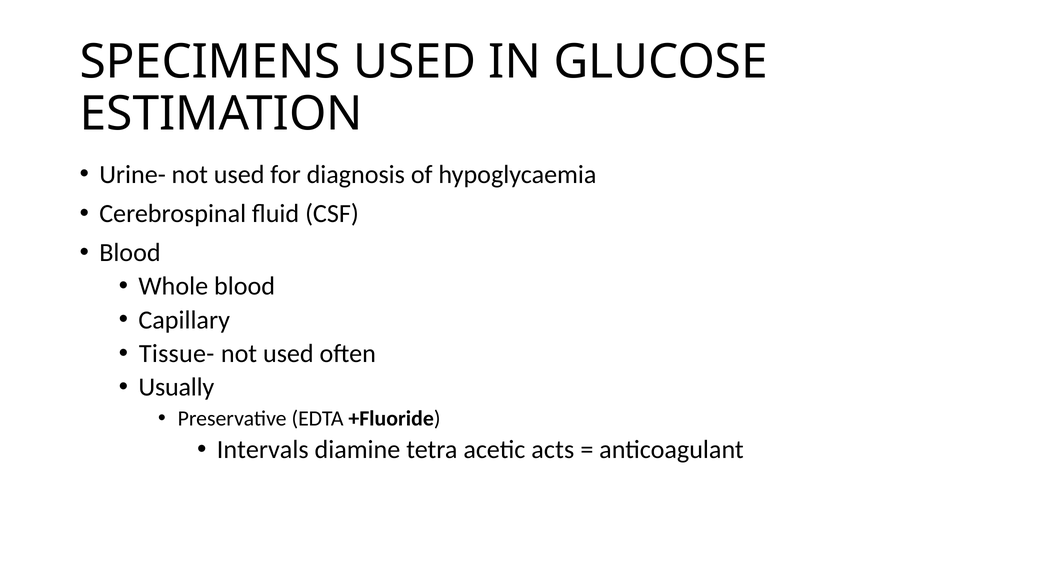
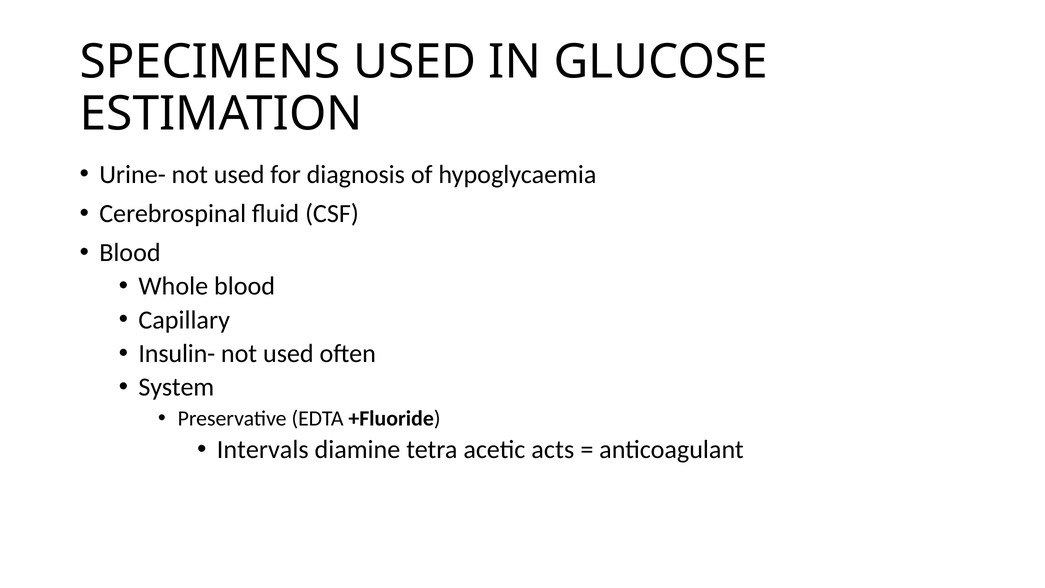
Tissue-: Tissue- -> Insulin-
Usually: Usually -> System
